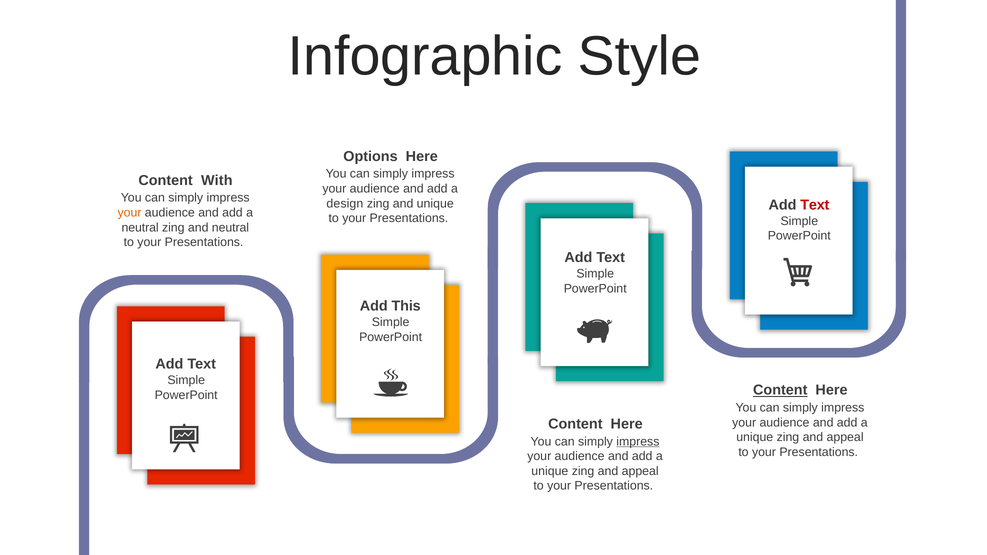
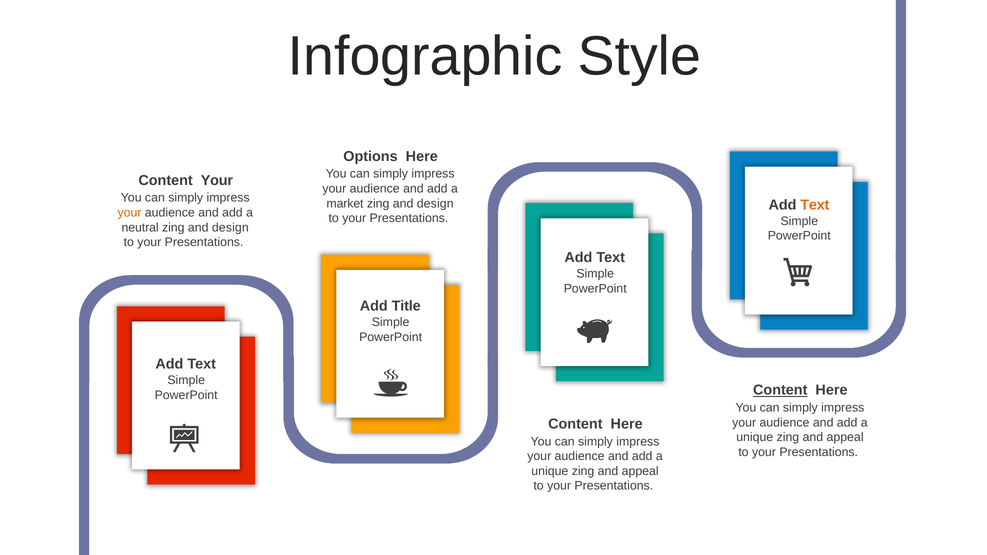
Content With: With -> Your
design: design -> market
unique at (435, 204): unique -> design
Text at (815, 205) colour: red -> orange
neutral at (230, 228): neutral -> design
This: This -> Title
impress at (638, 442) underline: present -> none
